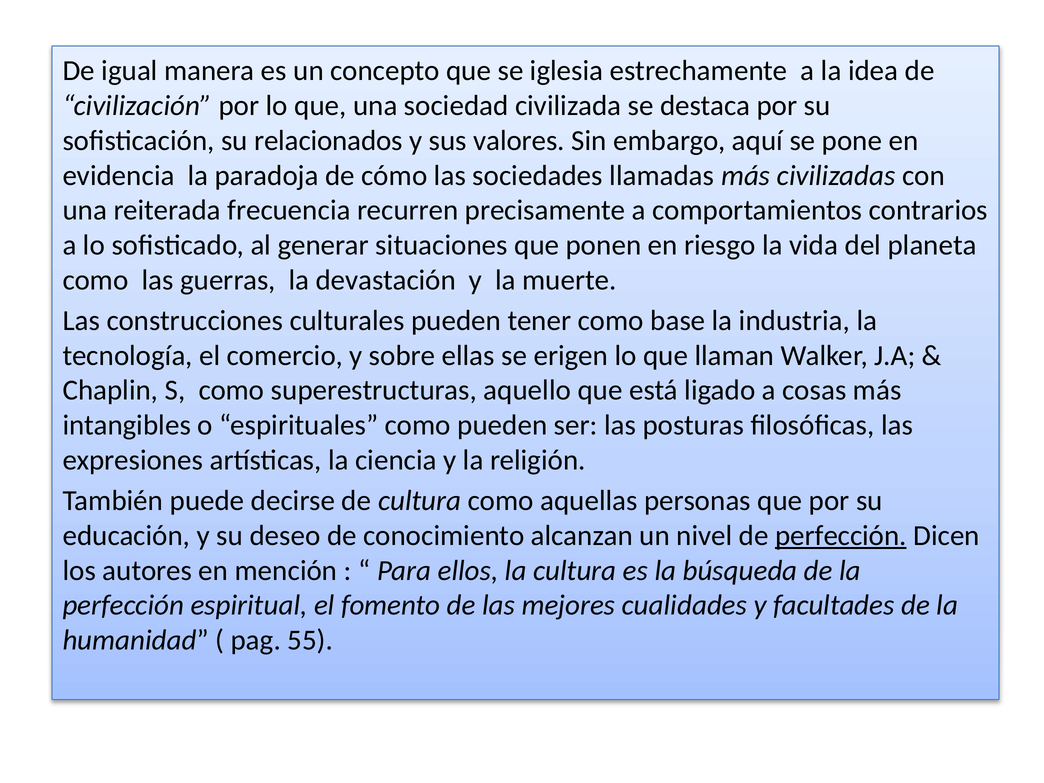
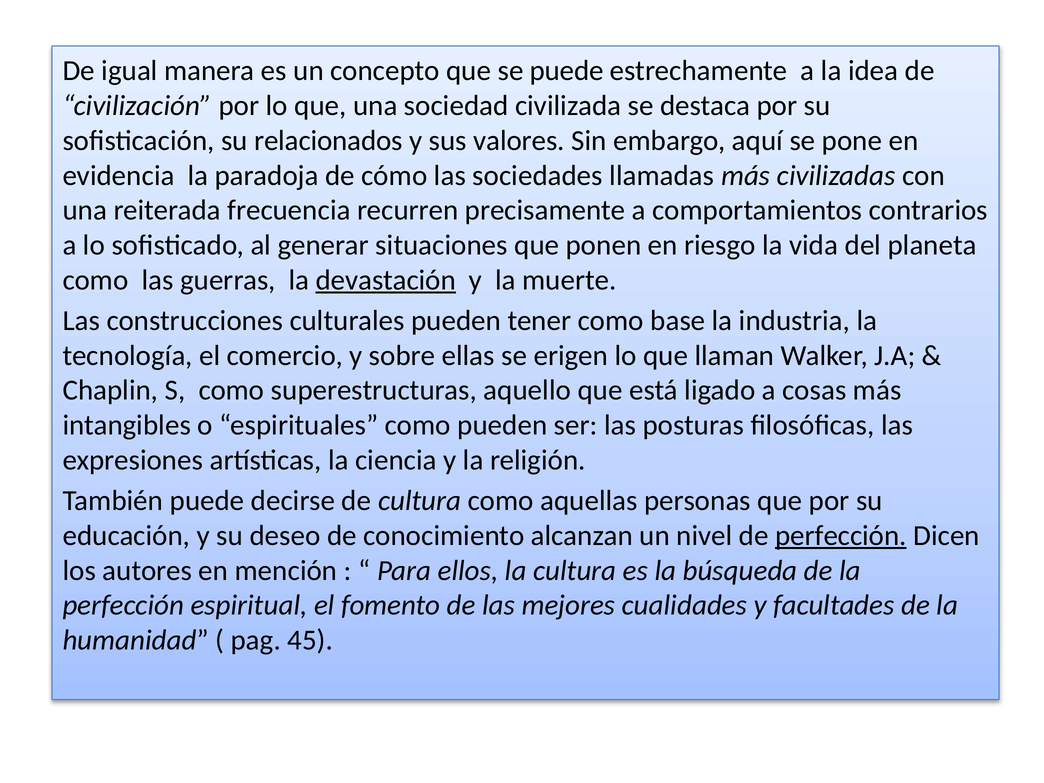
se iglesia: iglesia -> puede
devastación underline: none -> present
55: 55 -> 45
